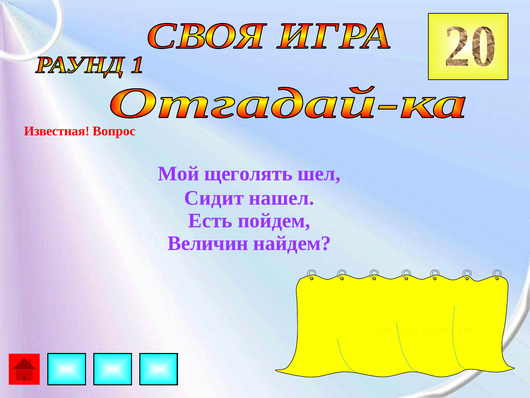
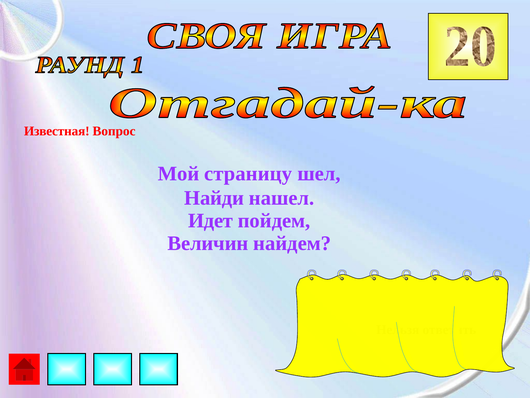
щеголять: щеголять -> страницу
Сидит: Сидит -> Найди
Есть: Есть -> Идет
